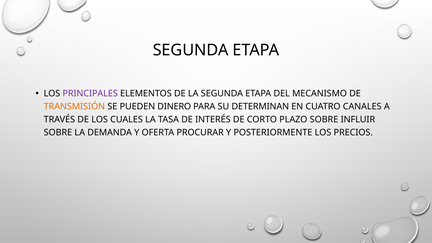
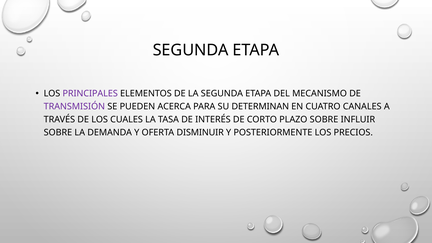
TRANSMISIÓN colour: orange -> purple
DINERO: DINERO -> ACERCA
PROCURAR: PROCURAR -> DISMINUIR
